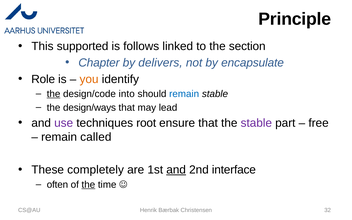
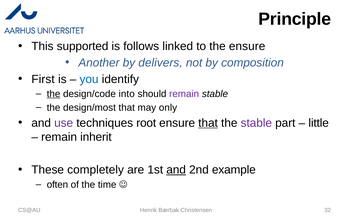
the section: section -> ensure
Chapter: Chapter -> Another
encapsulate: encapsulate -> composition
Role: Role -> First
you colour: orange -> blue
remain at (184, 94) colour: blue -> purple
design/ways: design/ways -> design/most
lead: lead -> only
that at (208, 123) underline: none -> present
free: free -> little
called: called -> inherit
interface: interface -> example
the at (88, 185) underline: present -> none
